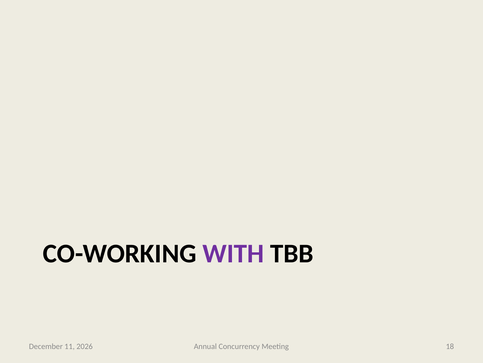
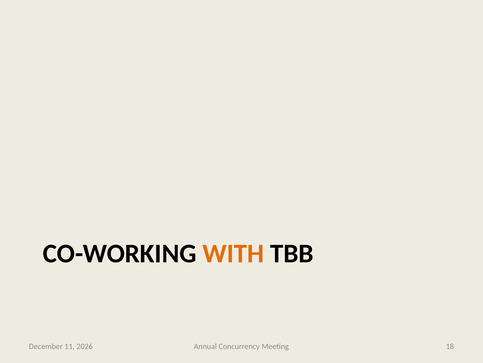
WITH colour: purple -> orange
